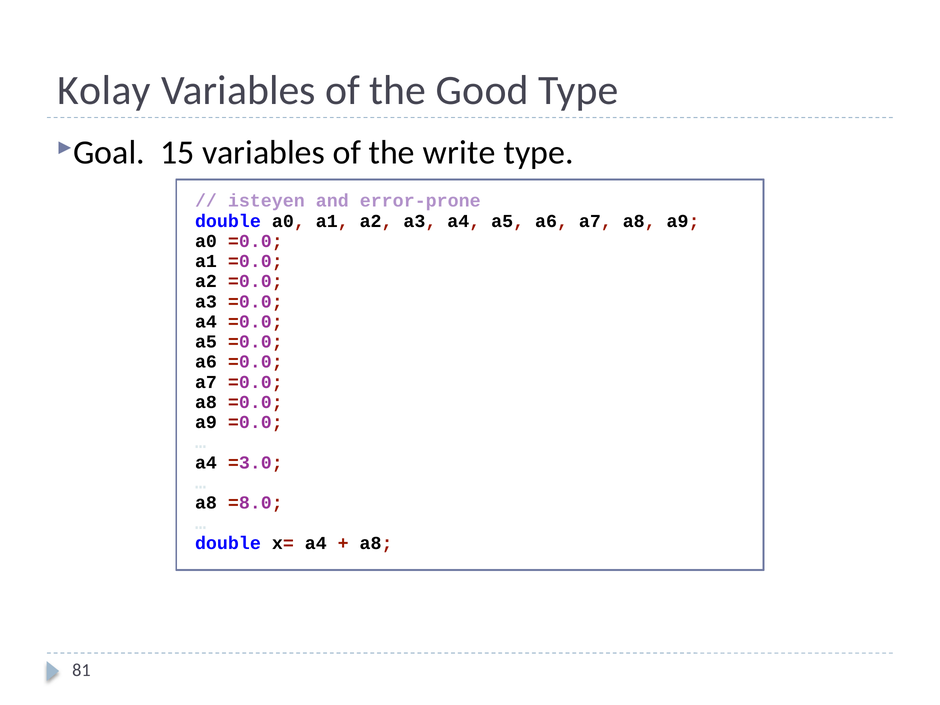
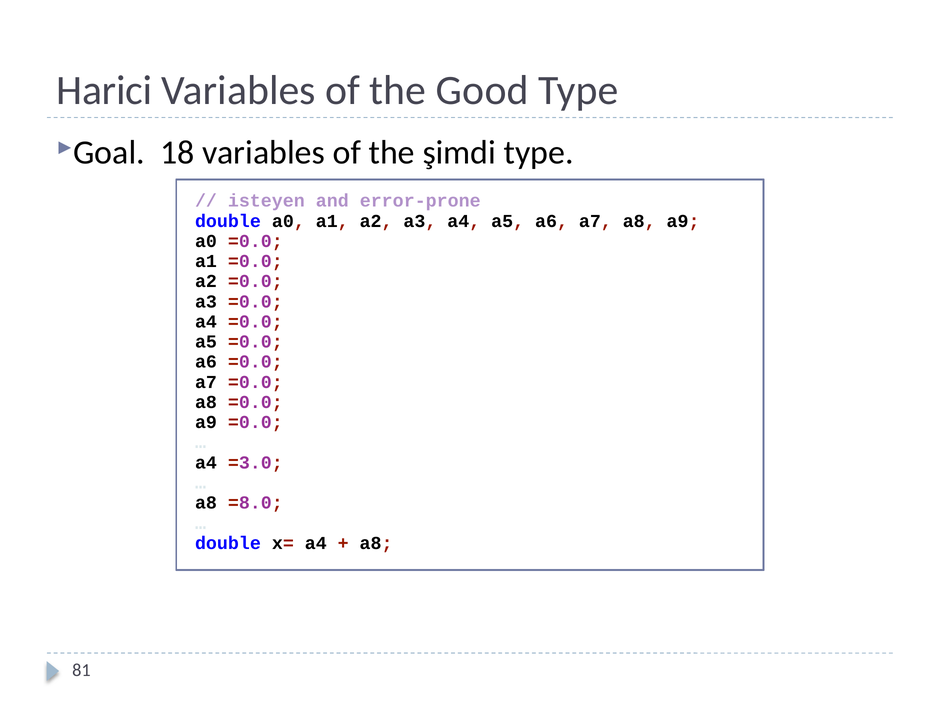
Kolay: Kolay -> Harici
15: 15 -> 18
write: write -> şimdi
